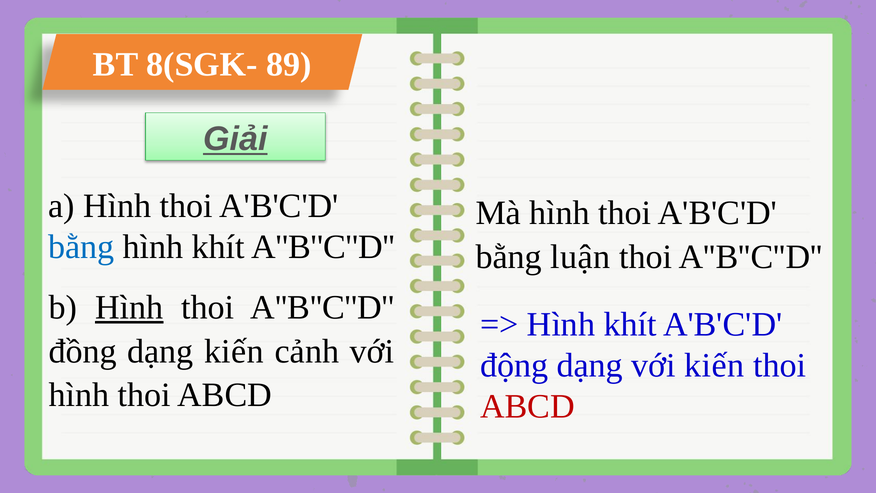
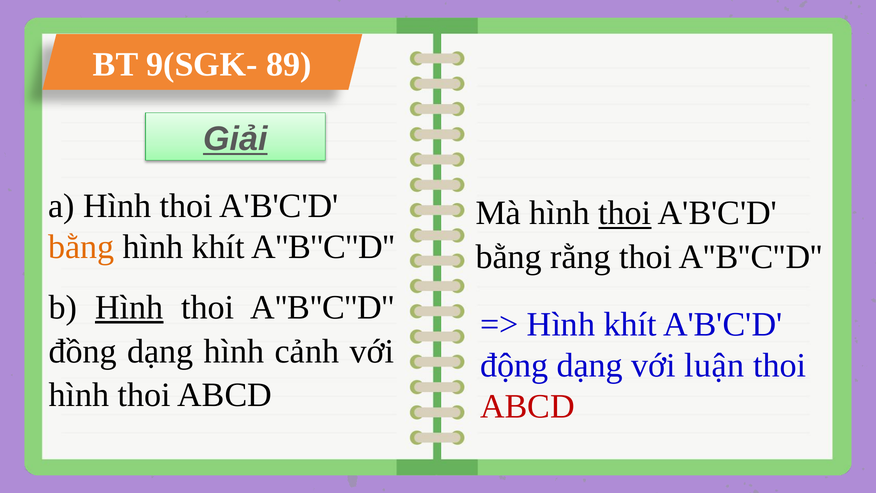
8(SGK-: 8(SGK- -> 9(SGK-
thoi at (625, 213) underline: none -> present
bằng at (81, 247) colour: blue -> orange
luận: luận -> rằng
dạng kiến: kiến -> hình
với kiến: kiến -> luận
